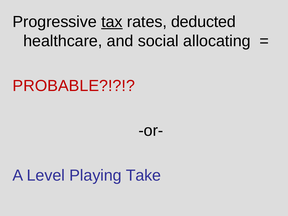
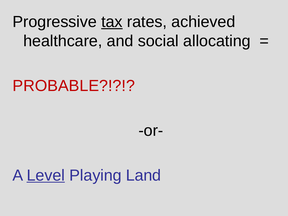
deducted: deducted -> achieved
Level underline: none -> present
Take: Take -> Land
